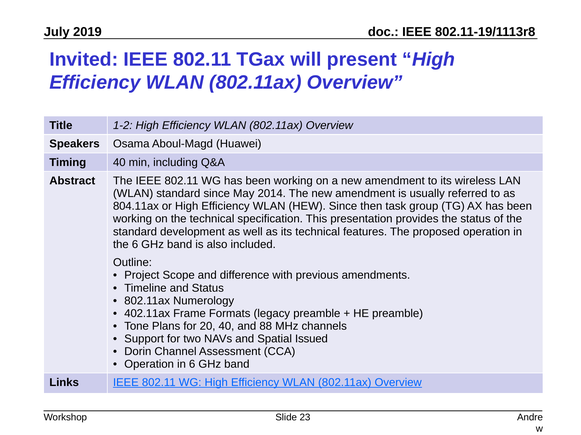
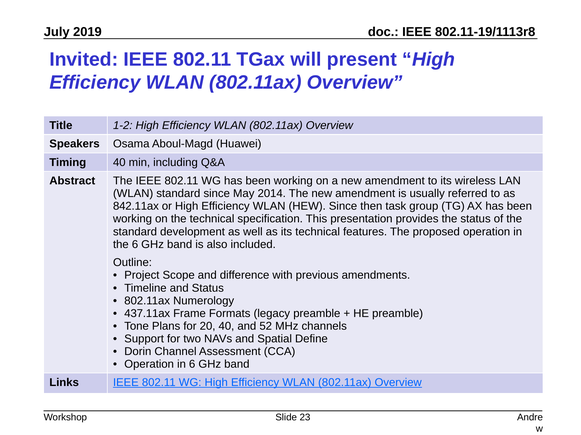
804.11ax: 804.11ax -> 842.11ax
402.11ax: 402.11ax -> 437.11ax
88: 88 -> 52
Issued: Issued -> Define
